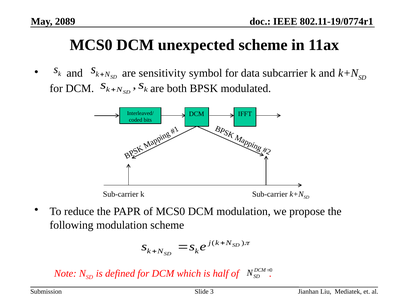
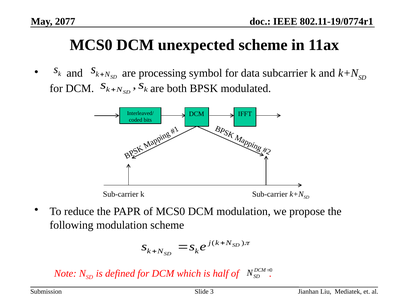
2089: 2089 -> 2077
sensitivity: sensitivity -> processing
